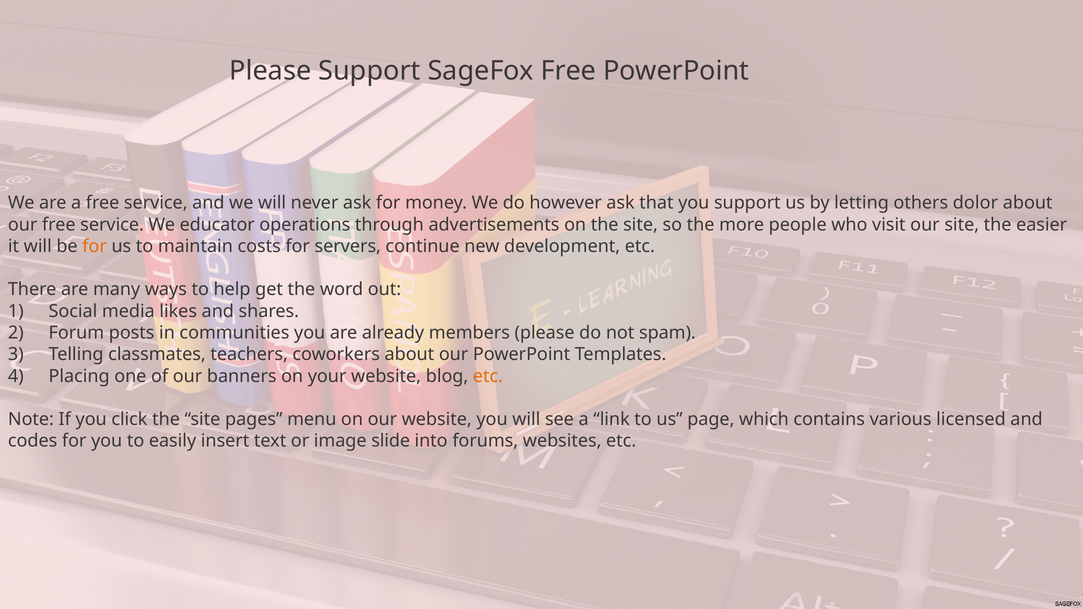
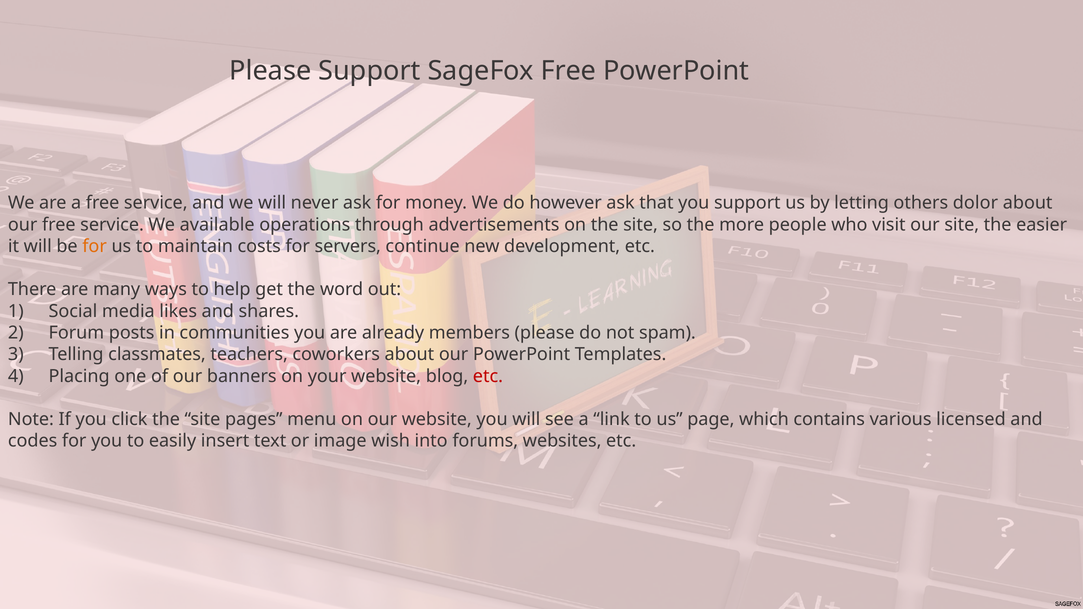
educator: educator -> available
etc at (488, 376) colour: orange -> red
slide: slide -> wish
